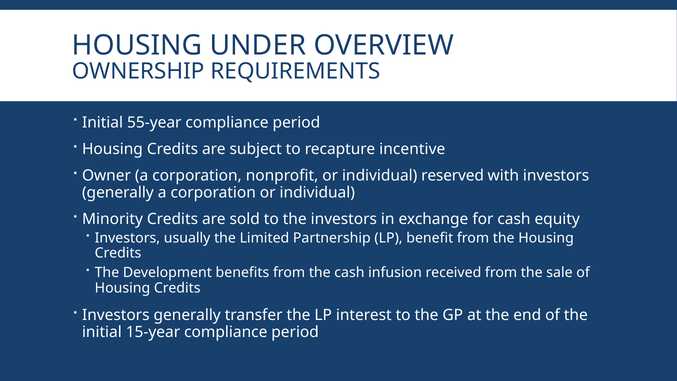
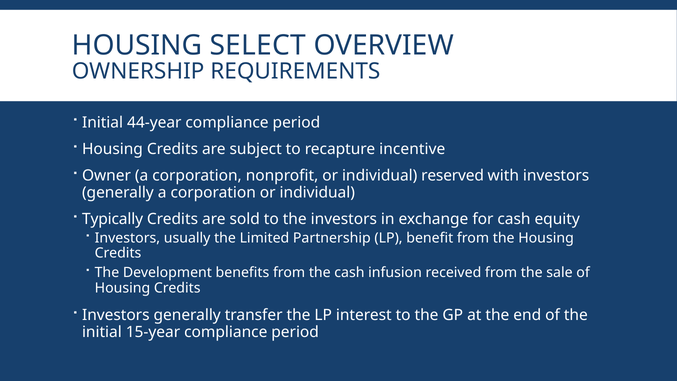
UNDER: UNDER -> SELECT
55-year: 55-year -> 44-year
Minority: Minority -> Typically
